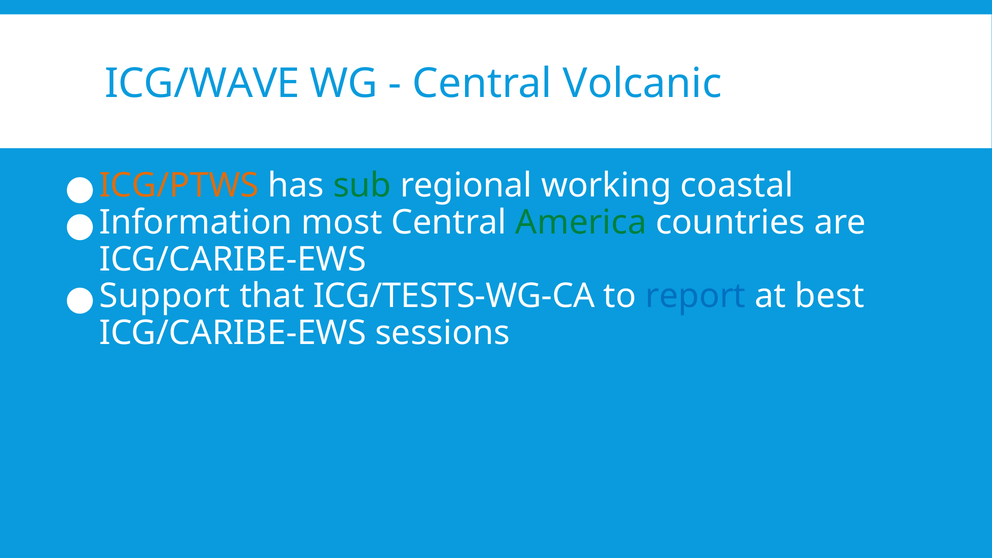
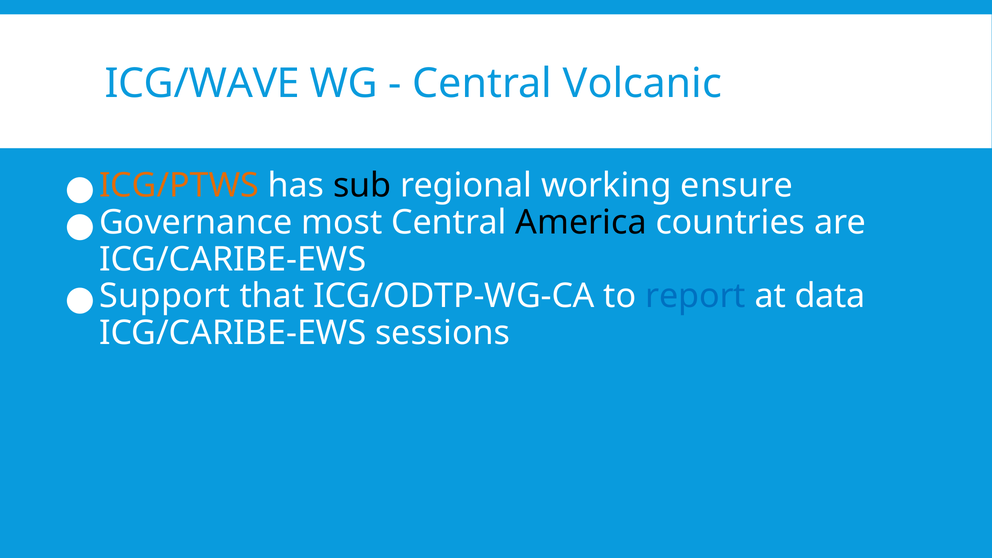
sub colour: green -> black
coastal: coastal -> ensure
Information: Information -> Governance
America colour: green -> black
ICG/TESTS-WG-CA: ICG/TESTS-WG-CA -> ICG/ODTP-WG-CA
best: best -> data
